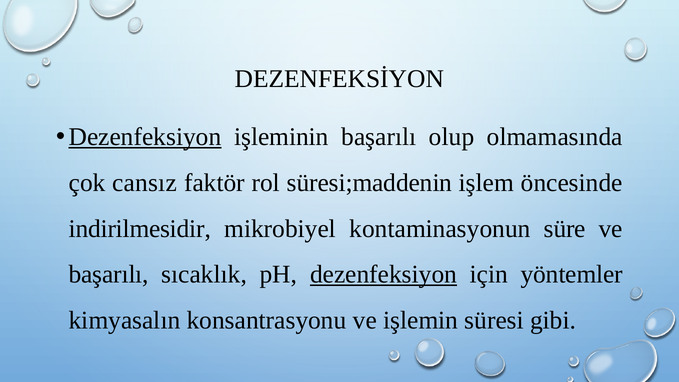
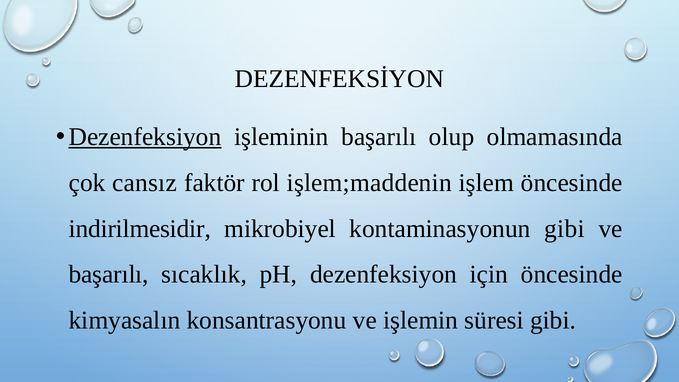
süresi;maddenin: süresi;maddenin -> işlem;maddenin
kontaminasyonun süre: süre -> gibi
dezenfeksiyon at (384, 274) underline: present -> none
için yöntemler: yöntemler -> öncesinde
